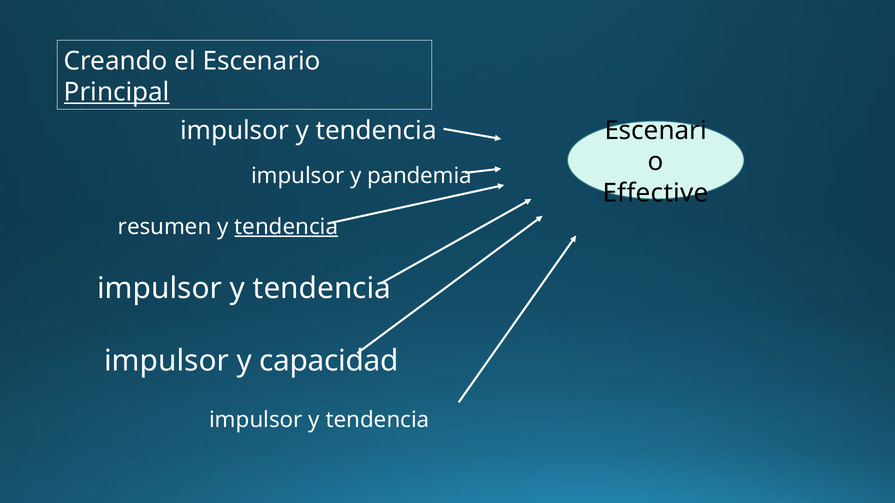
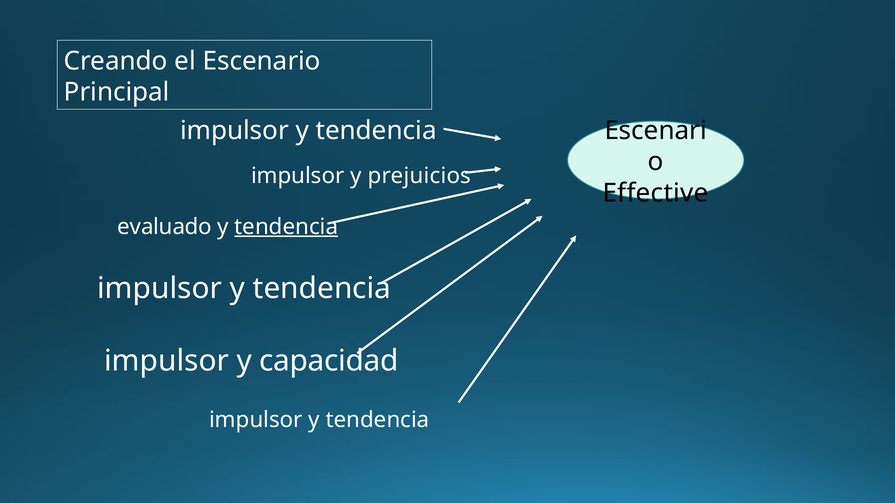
Principal underline: present -> none
pandemia: pandemia -> prejuicios
resumen: resumen -> evaluado
